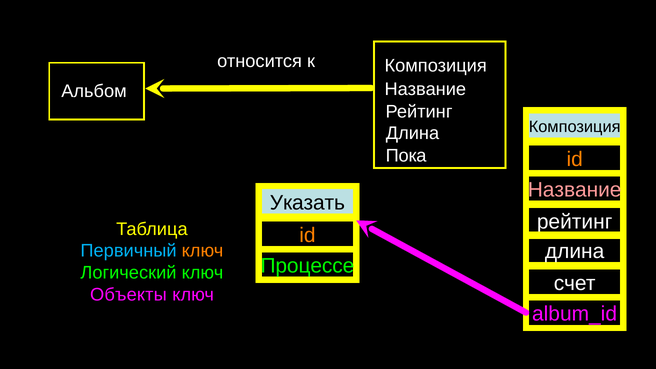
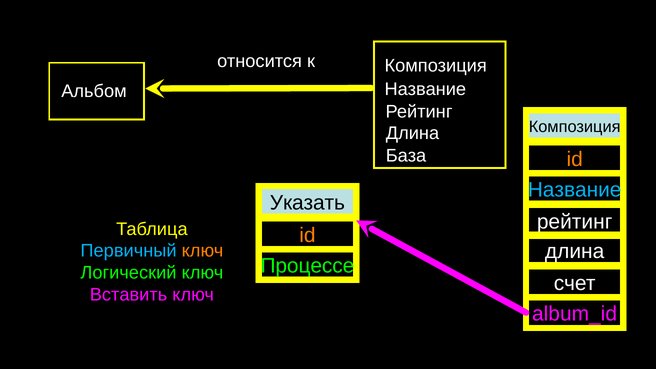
Пока: Пока -> База
Название at (575, 190) colour: pink -> light blue
Объекты: Объекты -> Вставить
